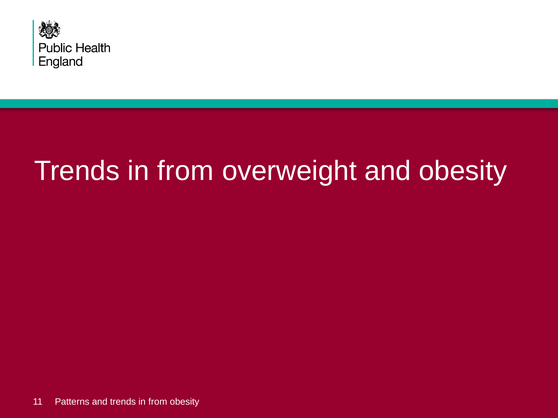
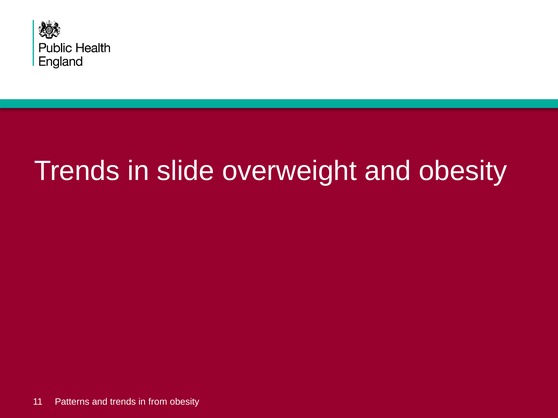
from at (185, 171): from -> slide
